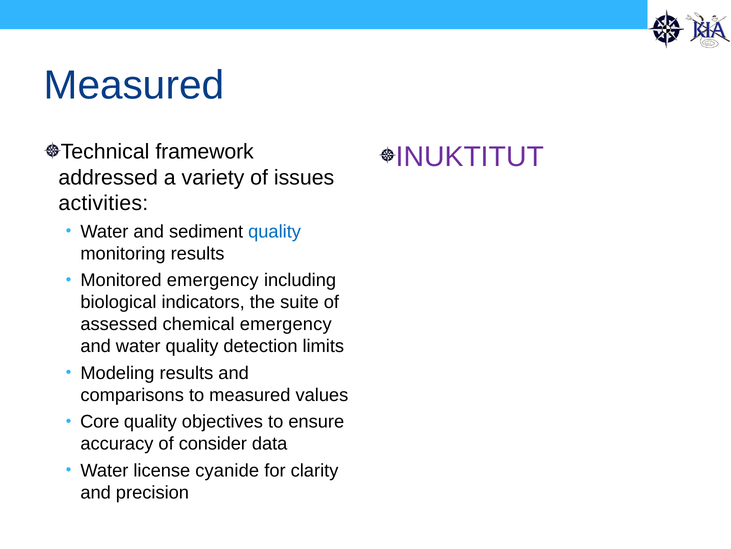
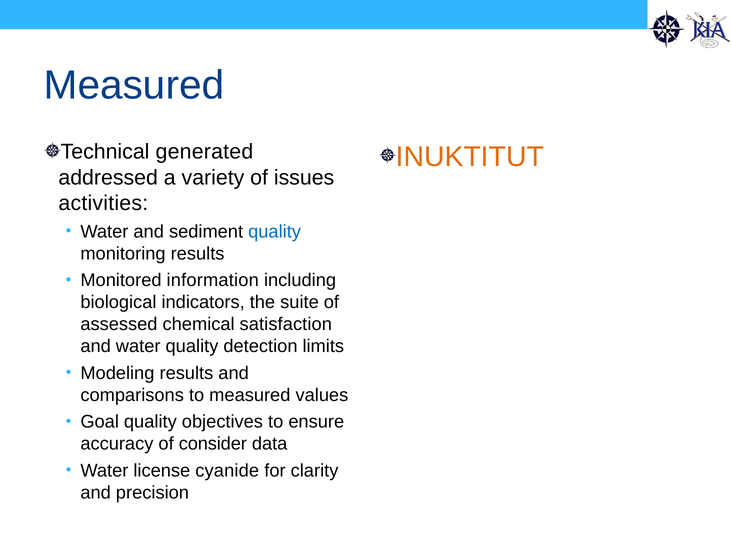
framework: framework -> generated
INUKTITUT colour: purple -> orange
Monitored emergency: emergency -> information
chemical emergency: emergency -> satisfaction
Core: Core -> Goal
